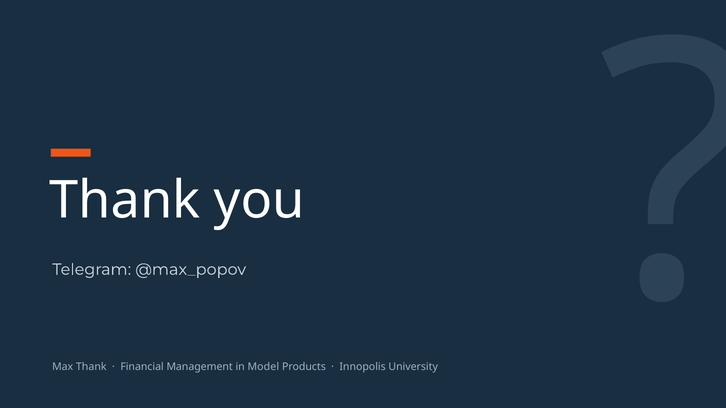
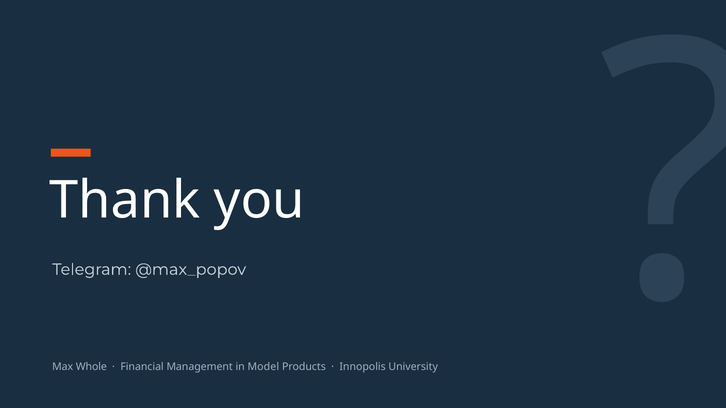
Max Thank: Thank -> Whole
